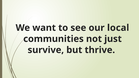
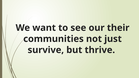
local: local -> their
